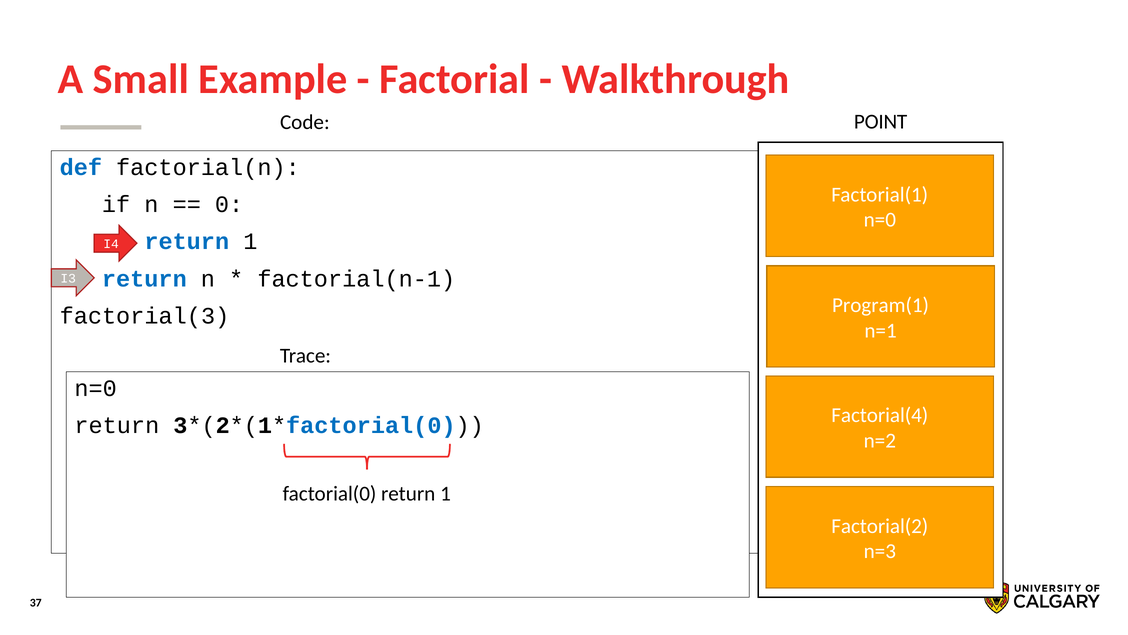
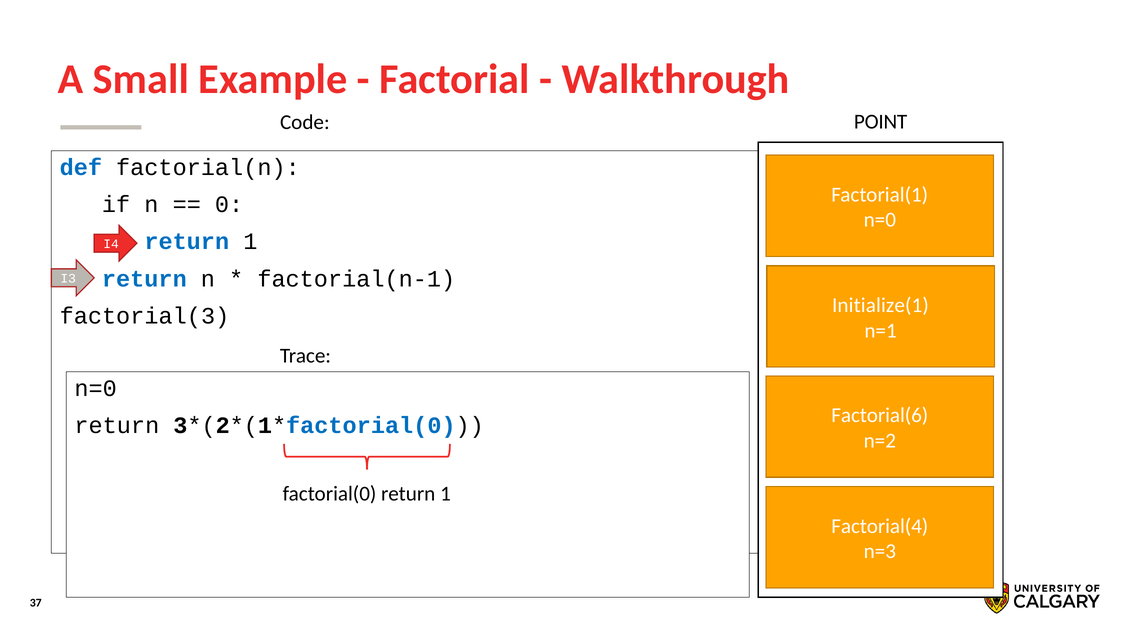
Program(1: Program(1 -> Initialize(1
Factorial(4: Factorial(4 -> Factorial(6
Factorial(2: Factorial(2 -> Factorial(4
